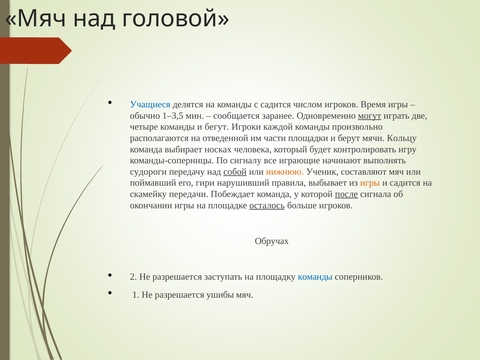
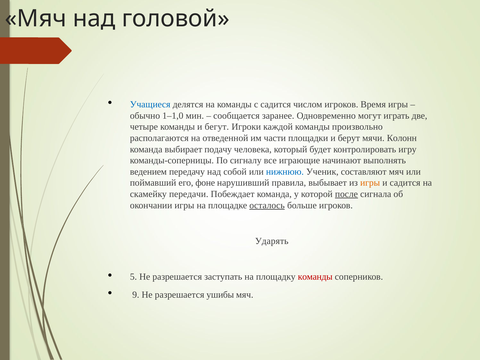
1–3,5: 1–3,5 -> 1–1,0
могут underline: present -> none
Кольцу: Кольцу -> Колонн
носках: носках -> подачу
судороги: судороги -> ведением
собой underline: present -> none
нижнюю colour: orange -> blue
гири: гири -> фоне
Обручах: Обручах -> Ударять
2: 2 -> 5
команды at (315, 277) colour: blue -> red
1: 1 -> 9
